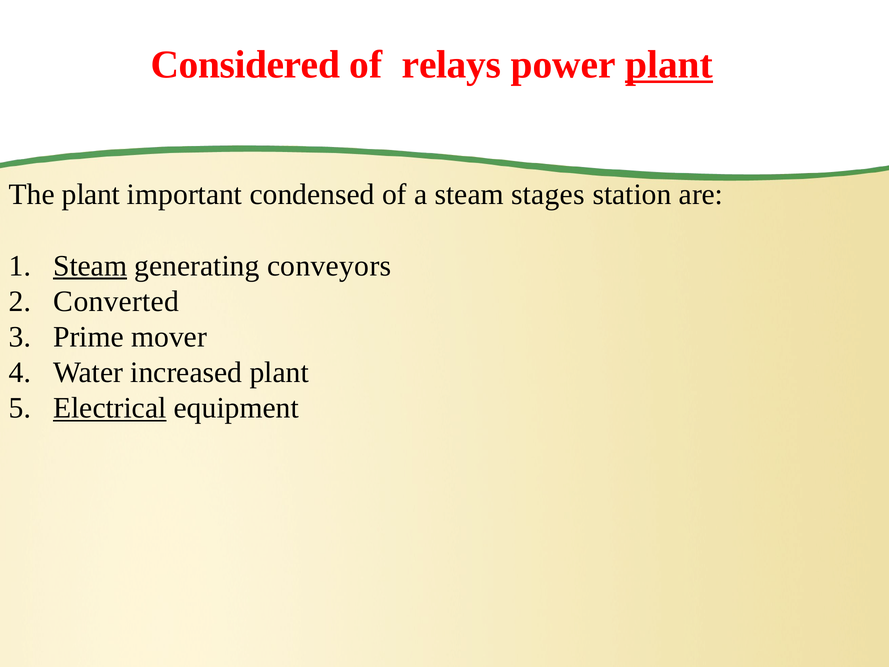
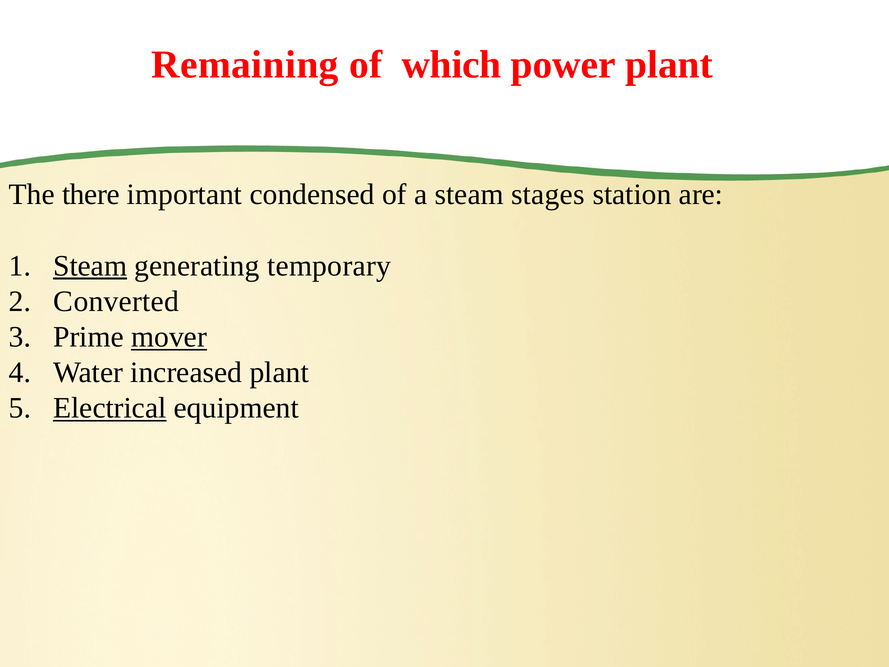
Considered: Considered -> Remaining
relays: relays -> which
plant at (669, 65) underline: present -> none
The plant: plant -> there
conveyors: conveyors -> temporary
mover underline: none -> present
